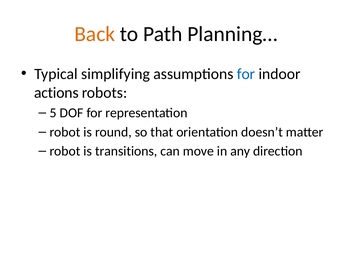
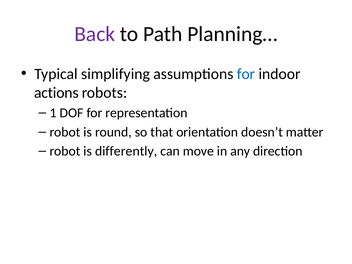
Back colour: orange -> purple
5: 5 -> 1
transitions: transitions -> differently
